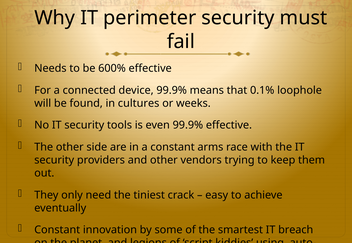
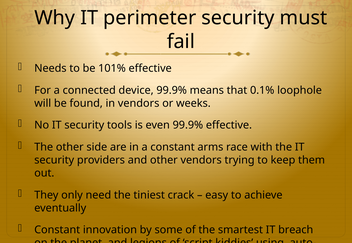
600%: 600% -> 101%
in cultures: cultures -> vendors
